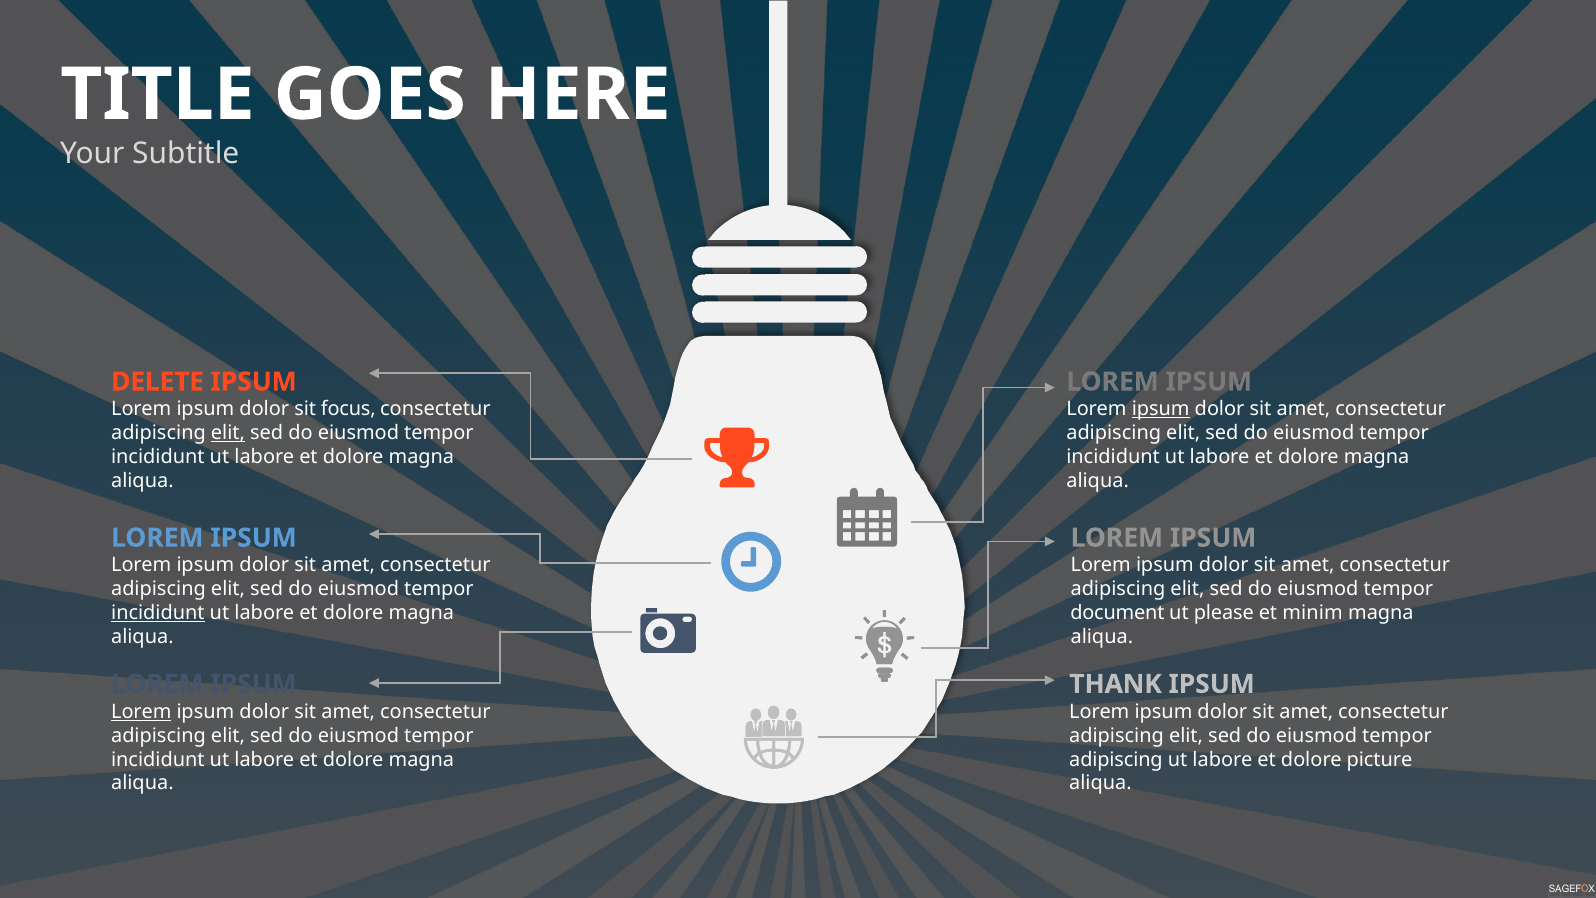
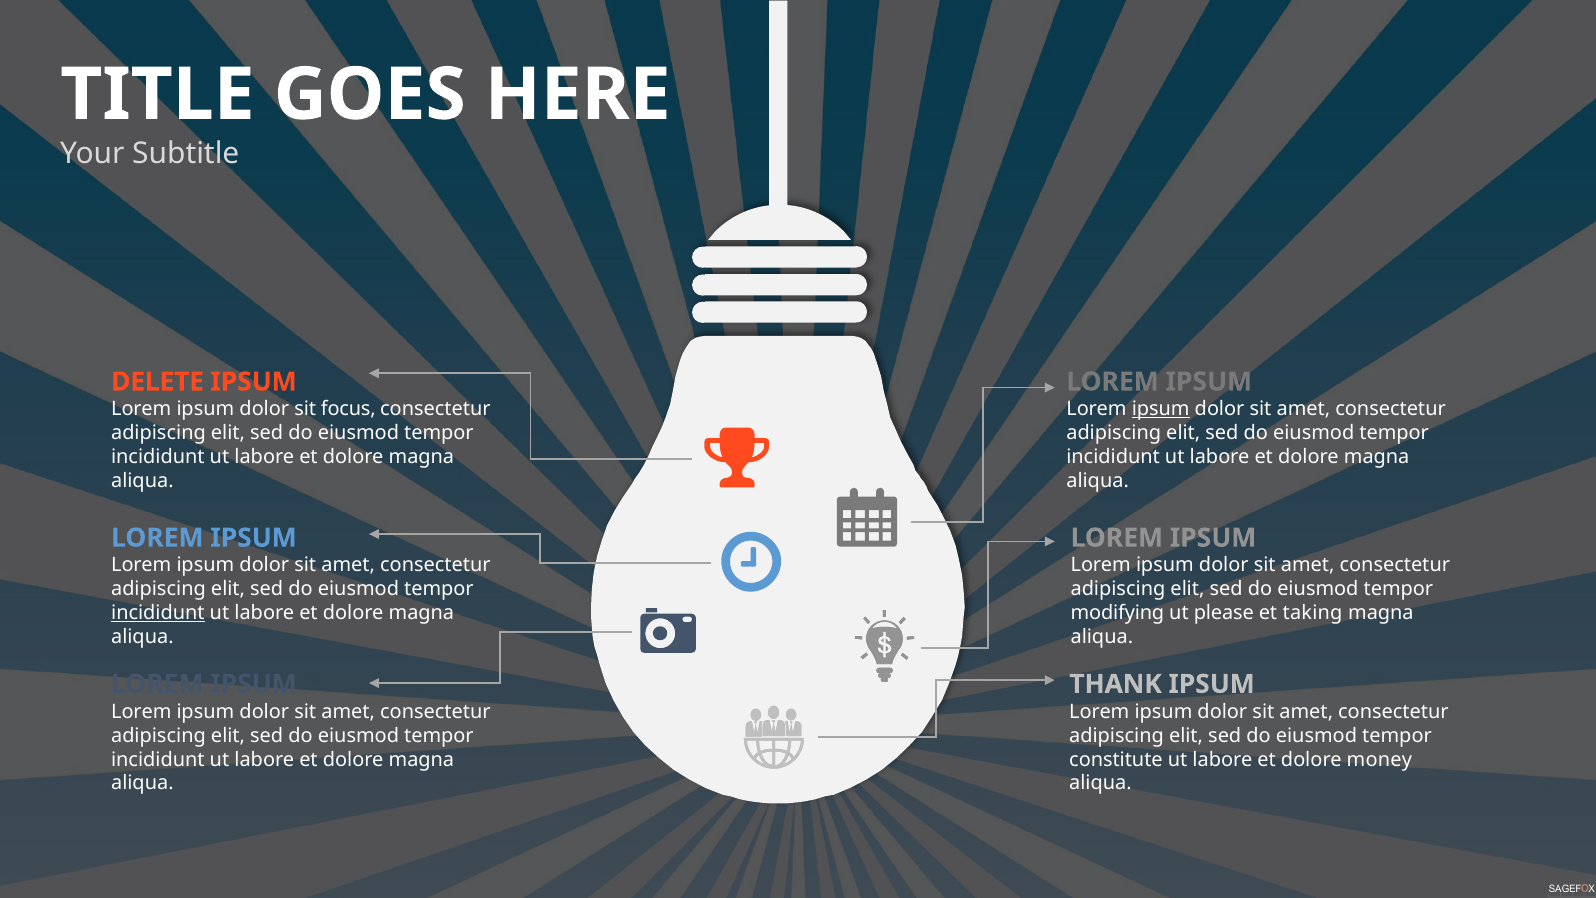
elit at (228, 433) underline: present -> none
document: document -> modifying
minim: minim -> taking
Lorem at (141, 711) underline: present -> none
adipiscing at (1116, 759): adipiscing -> constitute
picture: picture -> money
